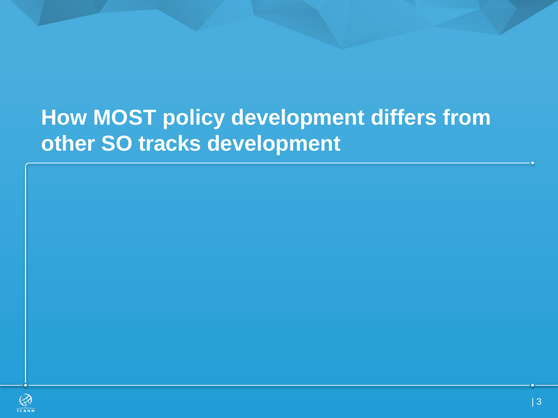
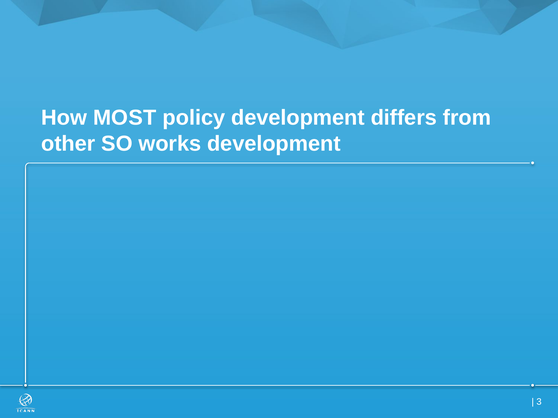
tracks: tracks -> works
